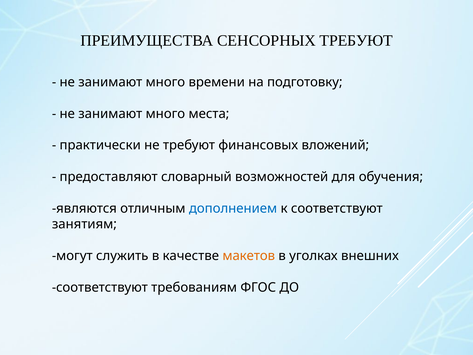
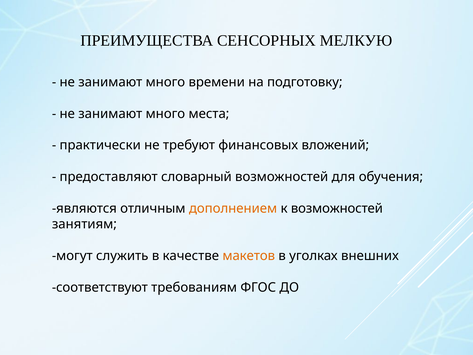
СЕНСОРНЫХ ТРЕБУЮТ: ТРЕБУЮТ -> МЕЛКУЮ
дополнением colour: blue -> orange
к соответствуют: соответствуют -> возможностей
